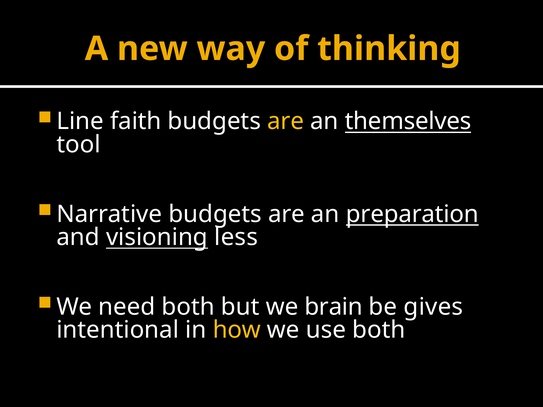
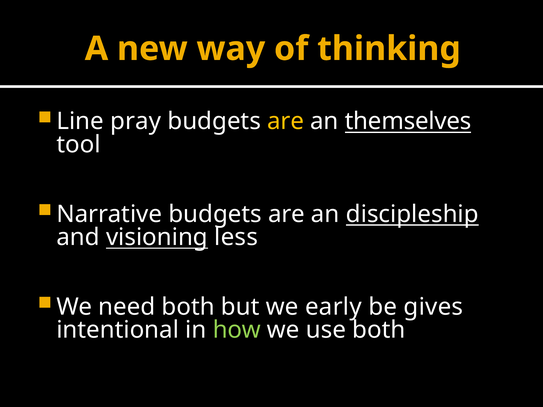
faith: faith -> pray
preparation: preparation -> discipleship
brain: brain -> early
how colour: yellow -> light green
